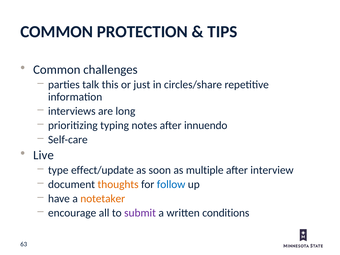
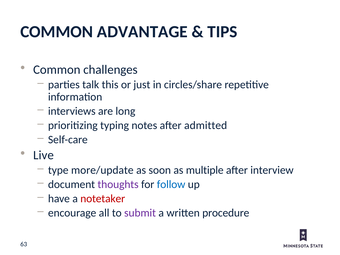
PROTECTION: PROTECTION -> ADVANTAGE
innuendo: innuendo -> admitted
effect/update: effect/update -> more/update
thoughts colour: orange -> purple
notetaker colour: orange -> red
conditions: conditions -> procedure
